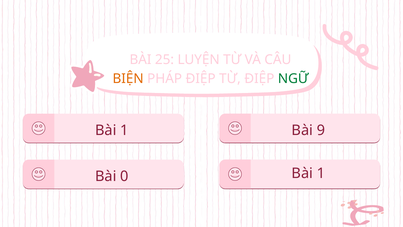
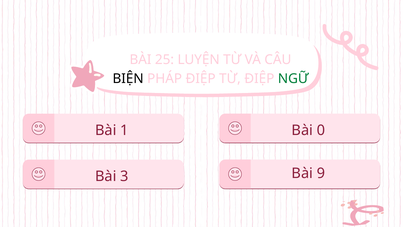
BIỆN colour: orange -> black
9: 9 -> 0
1 at (321, 173): 1 -> 9
0: 0 -> 3
